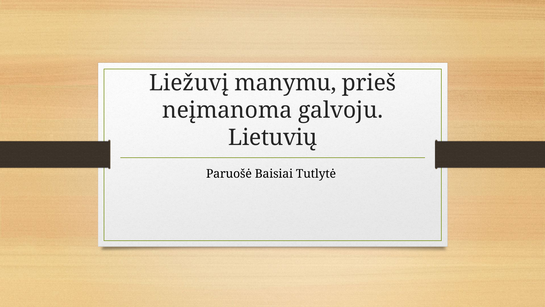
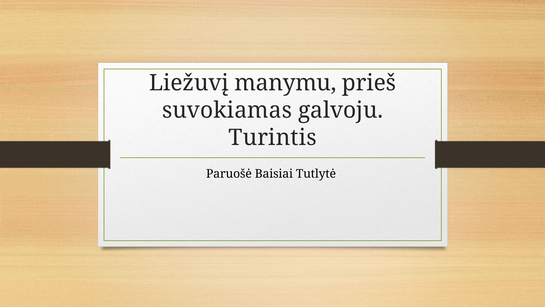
neįmanoma: neįmanoma -> suvokiamas
Lietuvių: Lietuvių -> Turintis
